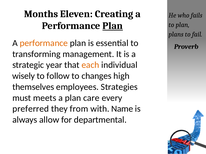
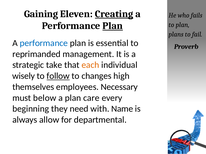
Months: Months -> Gaining
Creating underline: none -> present
performance at (44, 43) colour: orange -> blue
transforming: transforming -> reprimanded
year: year -> take
follow underline: none -> present
Strategies: Strategies -> Necessary
meets: meets -> below
preferred: preferred -> beginning
from: from -> need
